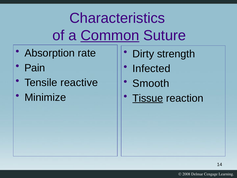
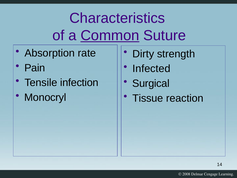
reactive: reactive -> infection
Smooth: Smooth -> Surgical
Minimize: Minimize -> Monocryl
Tissue underline: present -> none
